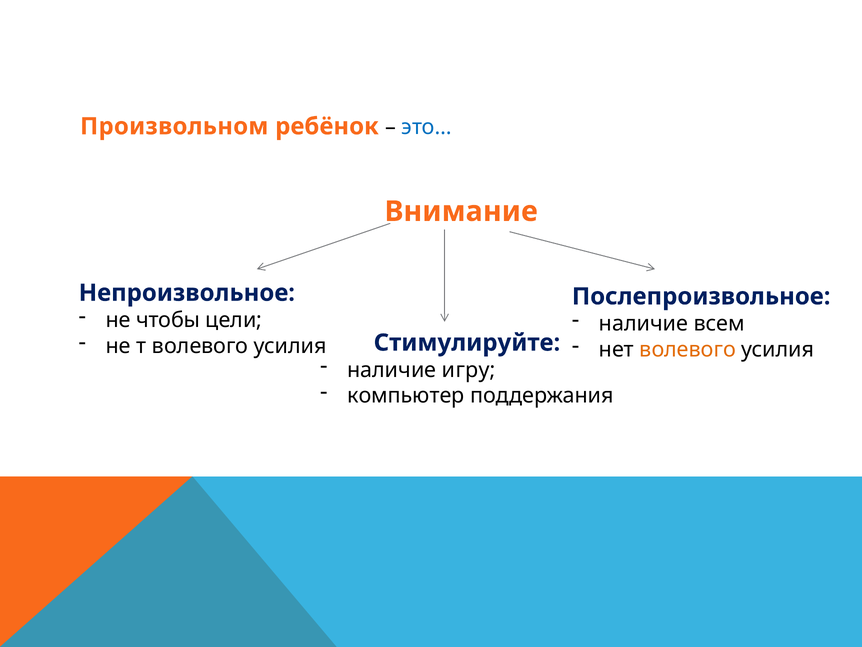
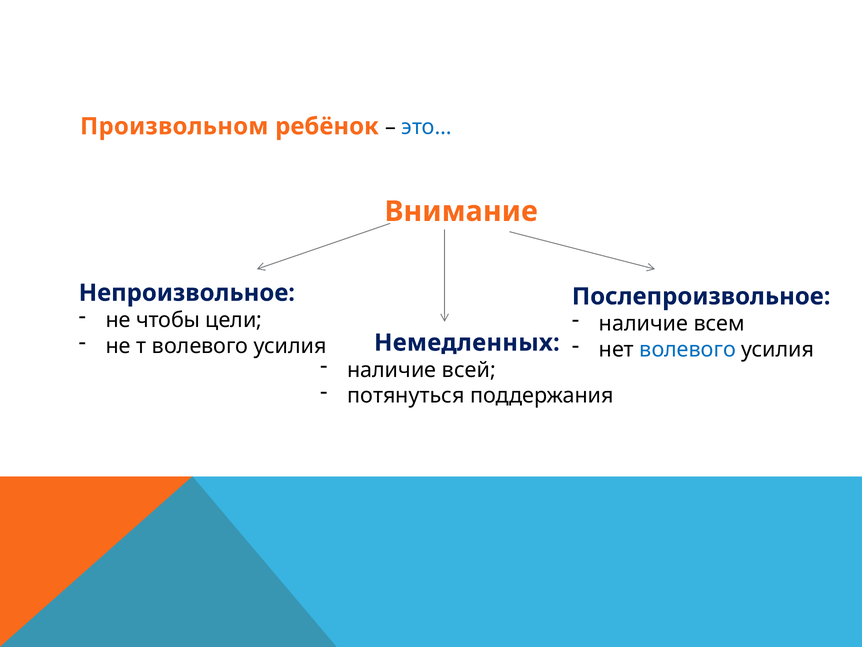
Стимулируйте: Стимулируйте -> Немедленных
волевого at (688, 349) colour: orange -> blue
игру: игру -> всей
компьютер: компьютер -> потянуться
